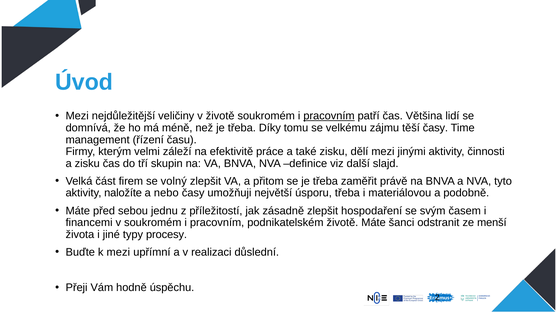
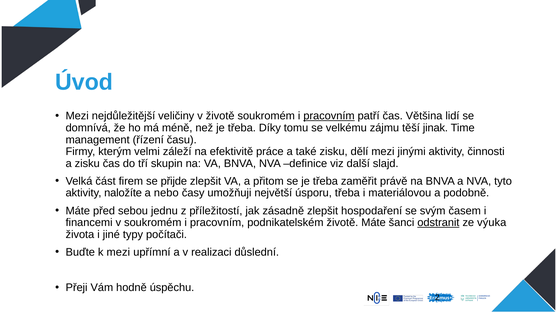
těší časy: časy -> jinak
volný: volný -> přijde
odstranit underline: none -> present
menší: menší -> výuka
procesy: procesy -> počítači
